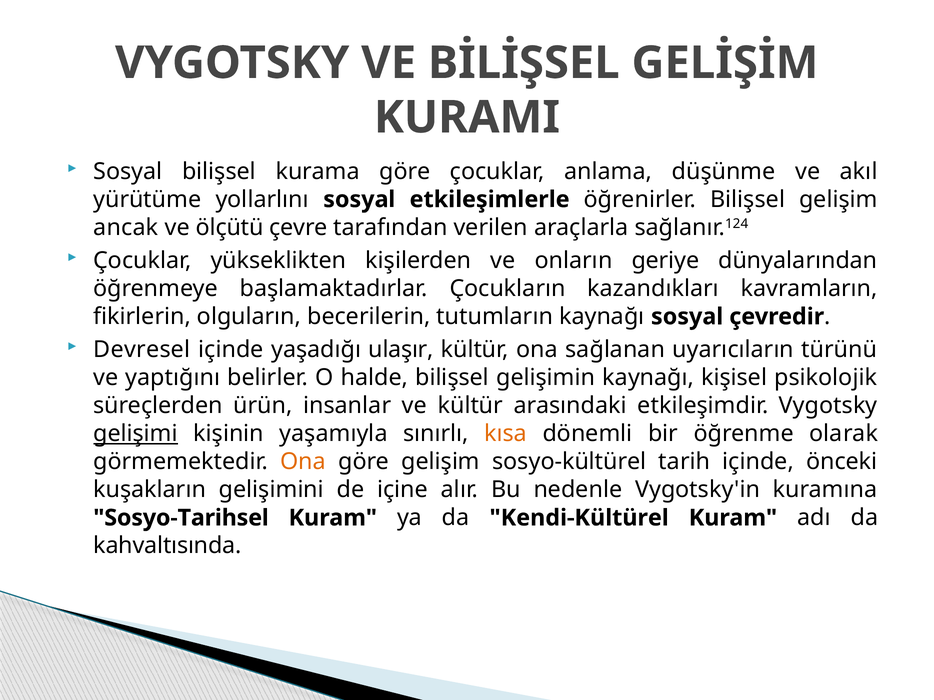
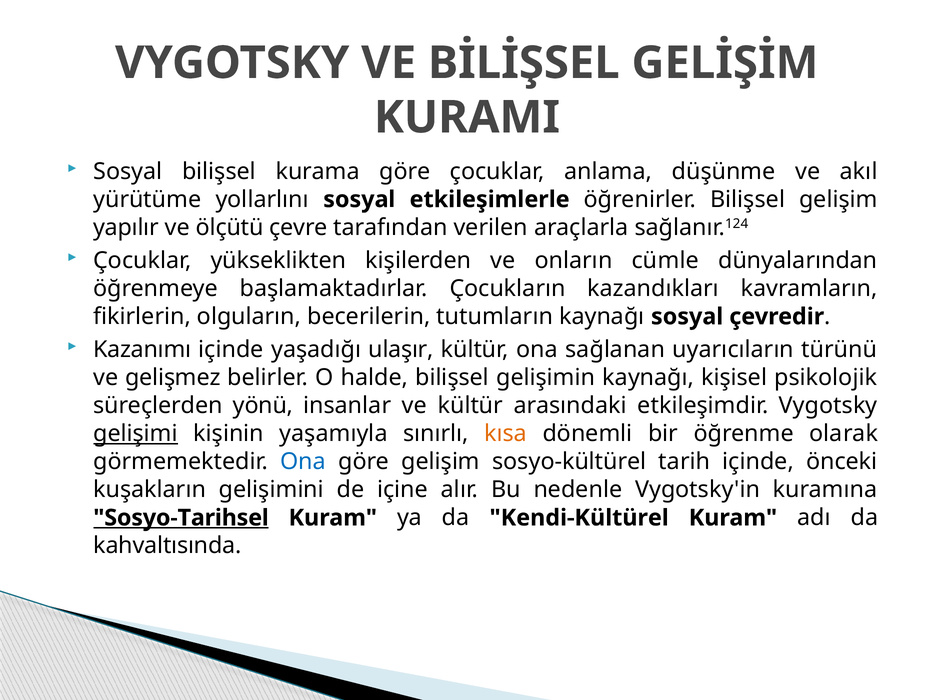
ancak: ancak -> yapılır
geriye: geriye -> cümle
Devresel: Devresel -> Kazanımı
yaptığını: yaptığını -> gelişmez
ürün: ürün -> yönü
Ona at (303, 462) colour: orange -> blue
Sosyo-Tarihsel underline: none -> present
